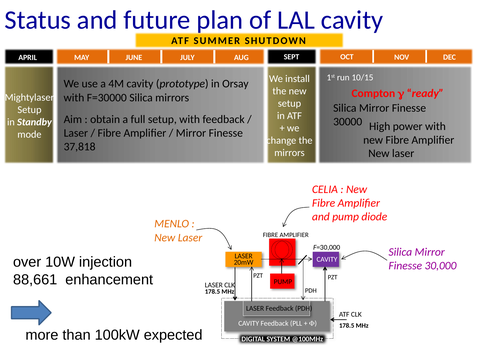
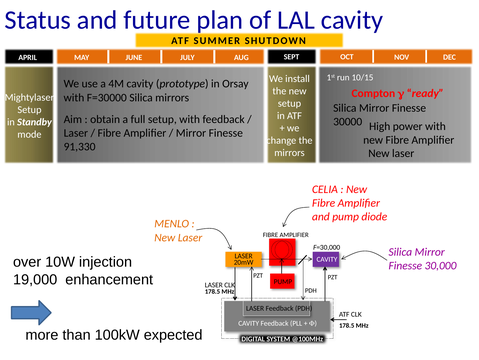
37,818: 37,818 -> 91,330
88,661: 88,661 -> 19,000
